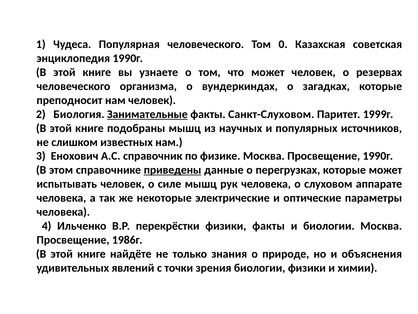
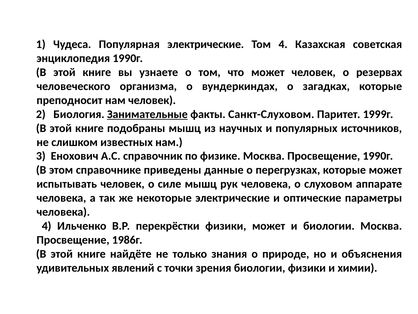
Популярная человеческого: человеческого -> электрические
Том 0: 0 -> 4
приведены underline: present -> none
физики факты: факты -> может
